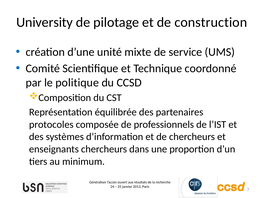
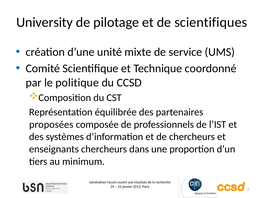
construction: construction -> scientifiques
protocoles: protocoles -> proposées
